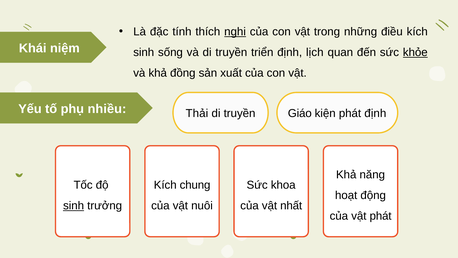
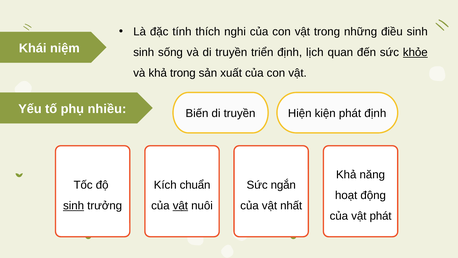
nghi underline: present -> none
điều kích: kích -> sinh
khả đồng: đồng -> trong
Thải: Thải -> Biến
Giáo: Giáo -> Hiện
chung: chung -> chuẩn
khoa: khoa -> ngắn
vật at (180, 205) underline: none -> present
